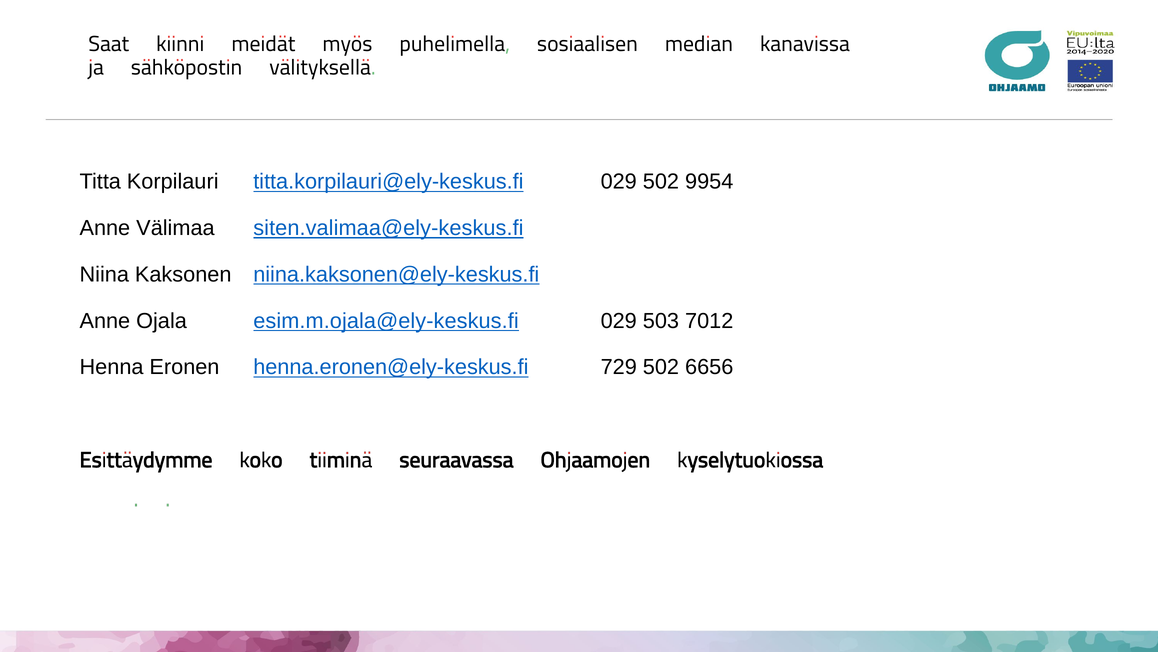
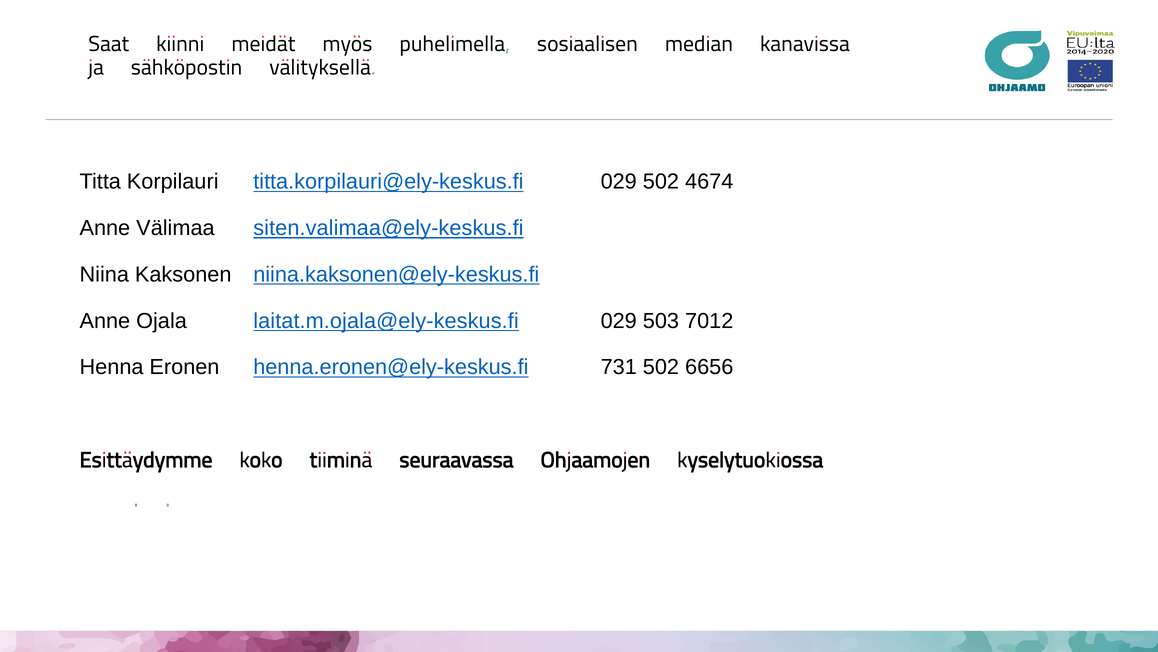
9954: 9954 -> 4674
esim.m.ojala@ely-keskus.fi: esim.m.ojala@ely-keskus.fi -> laitat.m.ojala@ely-keskus.fi
729: 729 -> 731
